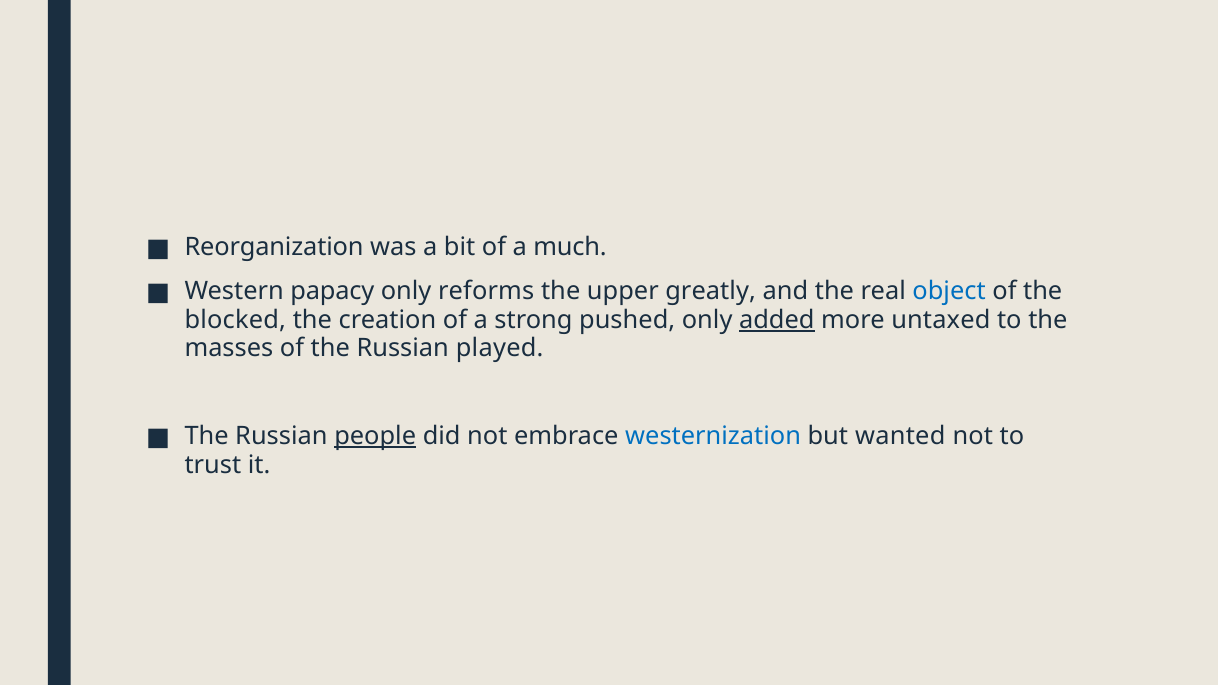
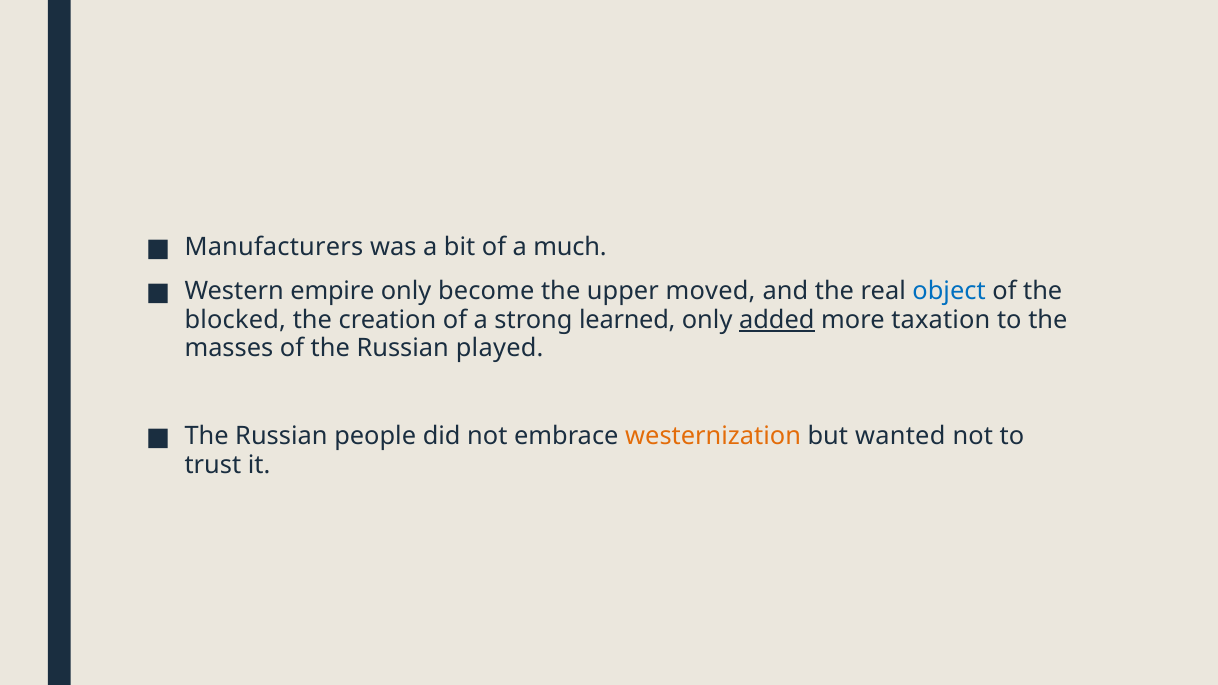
Reorganization: Reorganization -> Manufacturers
papacy: papacy -> empire
reforms: reforms -> become
greatly: greatly -> moved
pushed: pushed -> learned
untaxed: untaxed -> taxation
people underline: present -> none
westernization colour: blue -> orange
